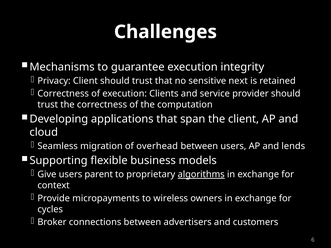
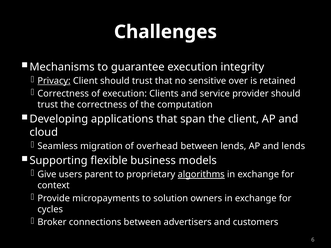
Privacy underline: none -> present
next: next -> over
between users: users -> lends
wireless: wireless -> solution
